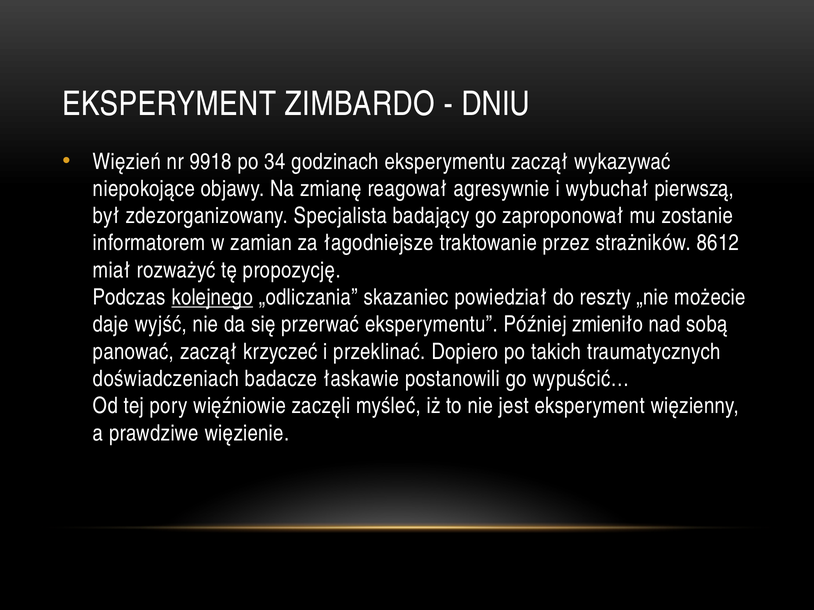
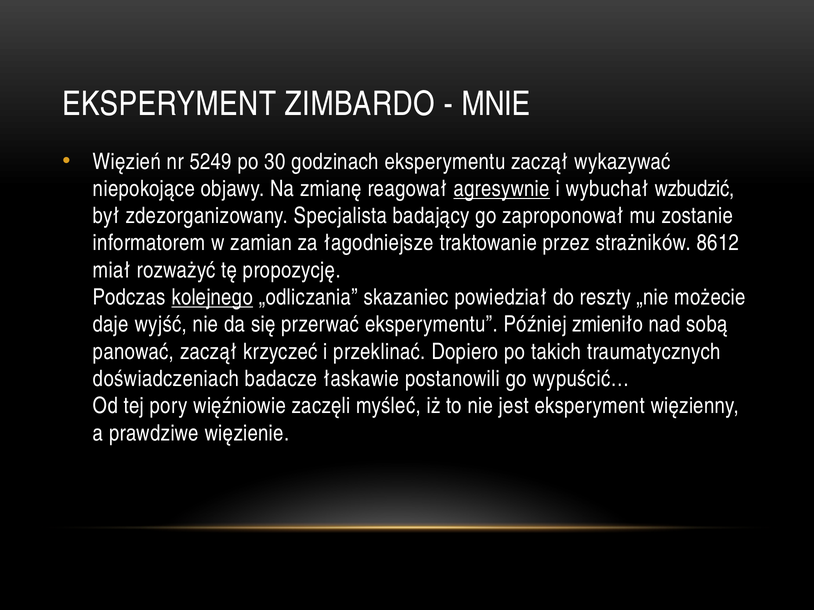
DNIU: DNIU -> MNIE
9918: 9918 -> 5249
34: 34 -> 30
agresywnie underline: none -> present
pierwszą: pierwszą -> wzbudzić
